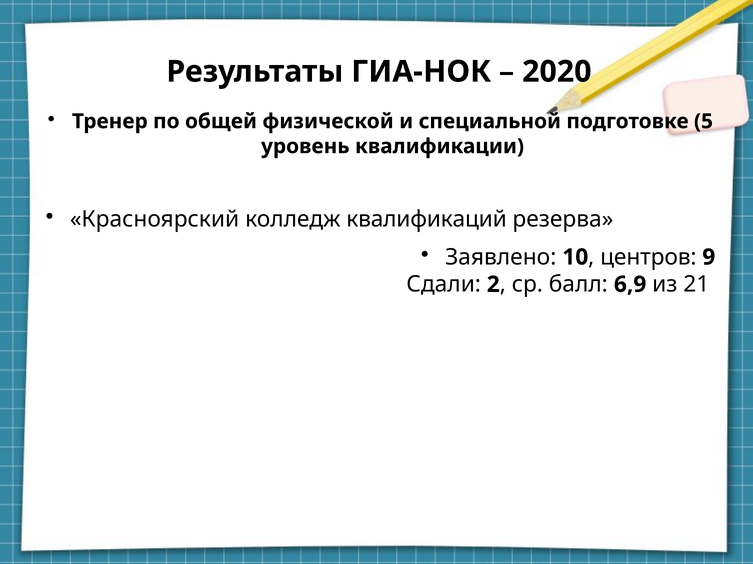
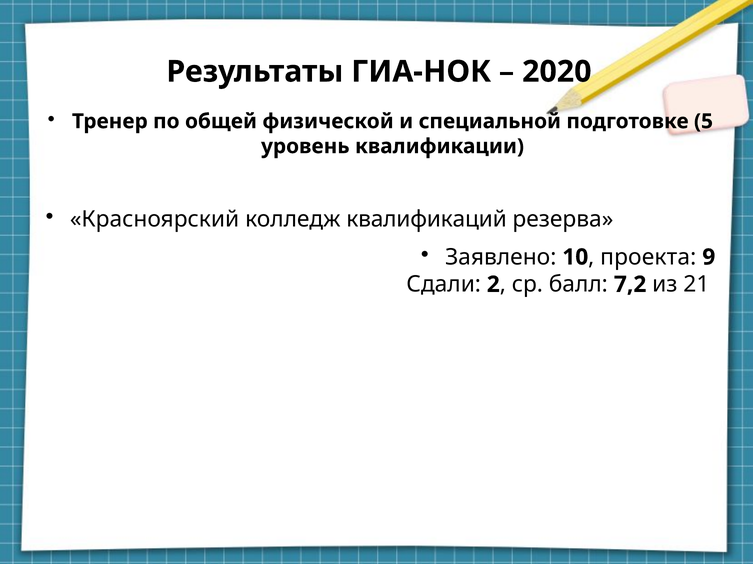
центров: центров -> проекта
6,9: 6,9 -> 7,2
